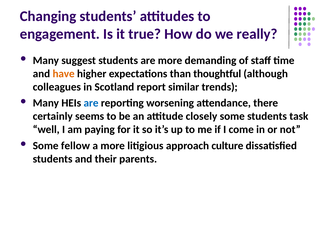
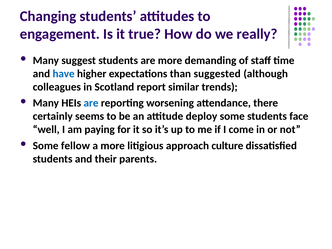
have colour: orange -> blue
thoughtful: thoughtful -> suggested
closely: closely -> deploy
task: task -> face
